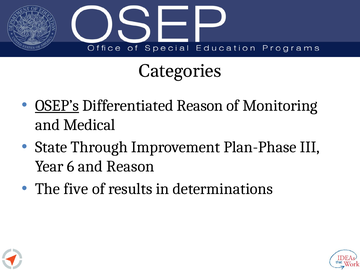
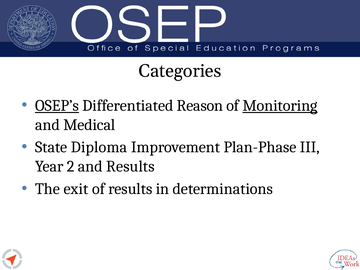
Monitoring underline: none -> present
Through: Through -> Diploma
6: 6 -> 2
and Reason: Reason -> Results
five: five -> exit
